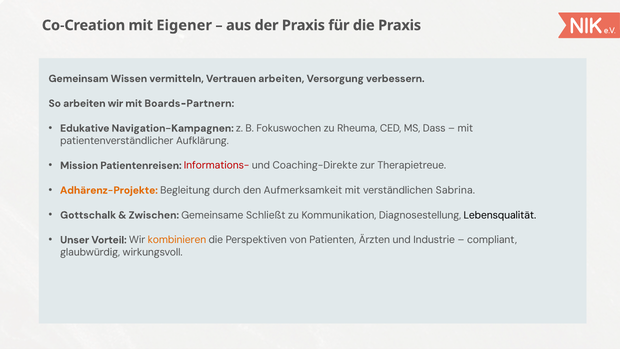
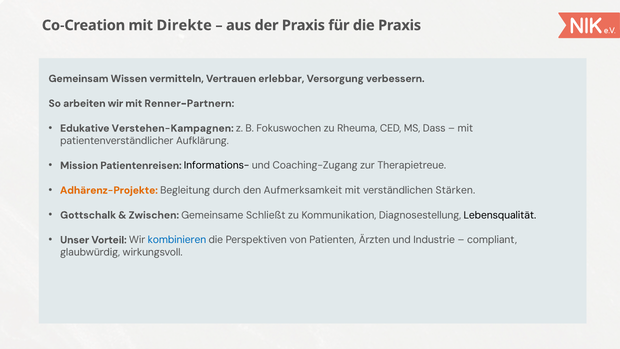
Eigener: Eigener -> Direkte
Vertrauen arbeiten: arbeiten -> erlebbar
Boards-Partnern: Boards-Partnern -> Renner-Partnern
Navigation-Kampagnen: Navigation-Kampagnen -> Verstehen-Kampagnen
Informations- colour: red -> black
Coaching-Direkte: Coaching-Direkte -> Coaching-Zugang
Sabrina: Sabrina -> Stärken
kombinieren colour: orange -> blue
